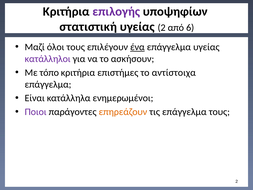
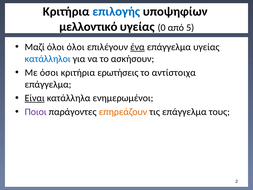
επιλογής colour: purple -> blue
στατιστική: στατιστική -> μελλοντικό
υγείας 2: 2 -> 0
6: 6 -> 5
όλοι τους: τους -> όλοι
κατάλληλοι colour: purple -> blue
τόπο: τόπο -> όσοι
επιστήμες: επιστήμες -> ερωτήσεις
Είναι underline: none -> present
